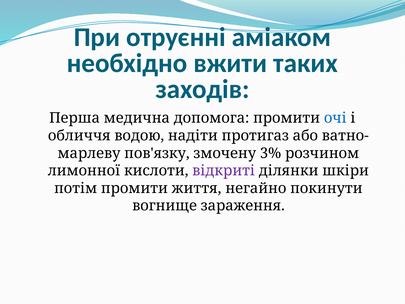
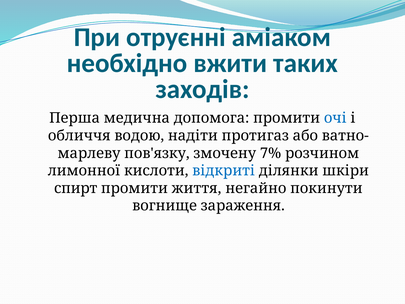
3%: 3% -> 7%
відкриті colour: purple -> blue
потім: потім -> спирт
